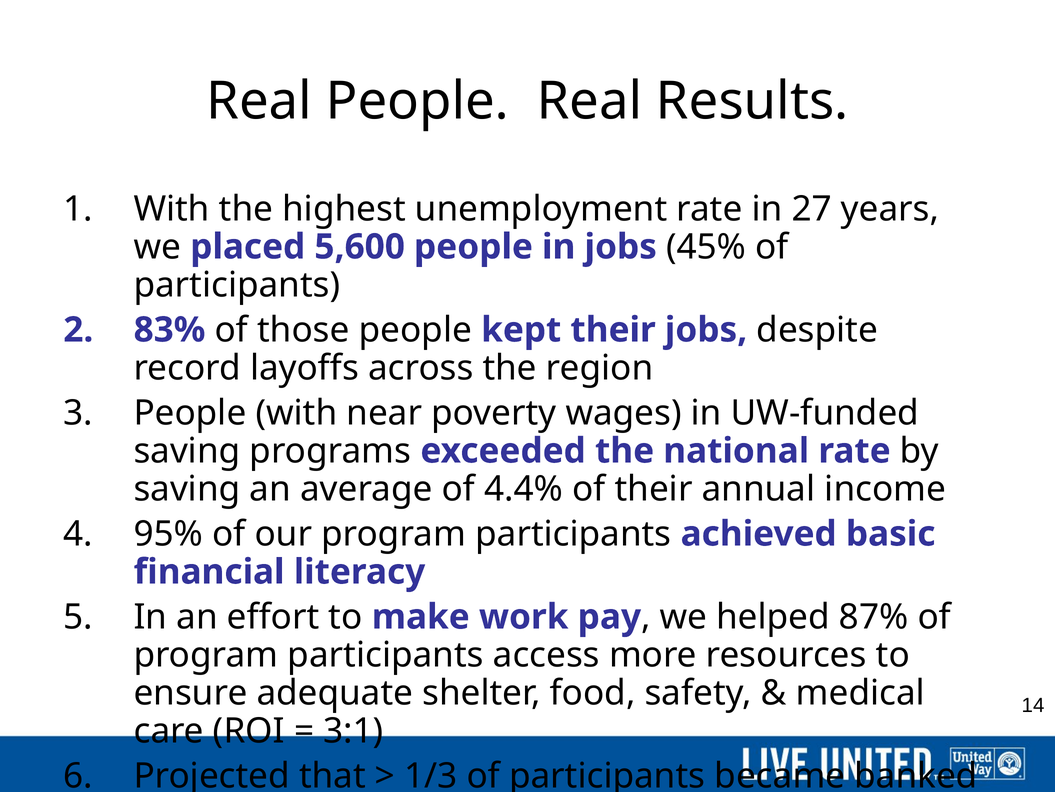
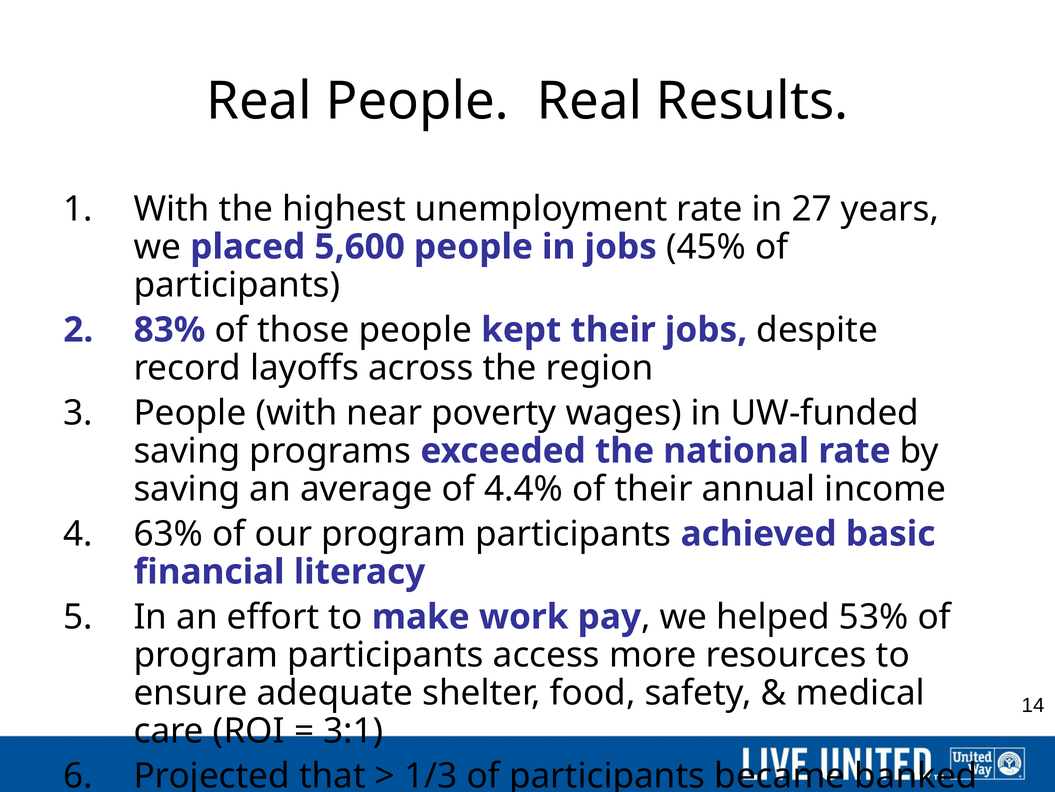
95%: 95% -> 63%
87%: 87% -> 53%
